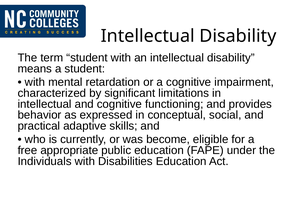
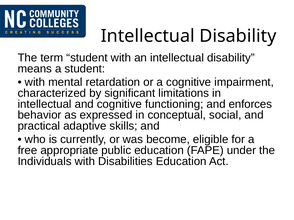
provides: provides -> enforces
